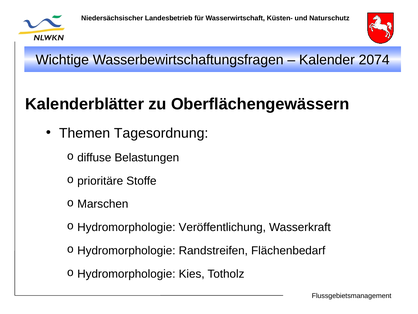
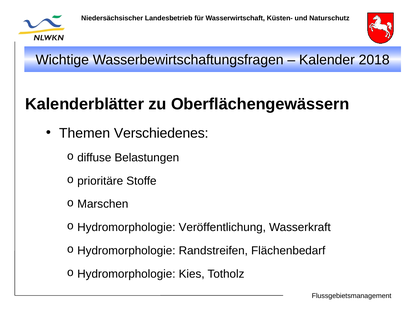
2074: 2074 -> 2018
Tagesordnung: Tagesordnung -> Verschiedenes
